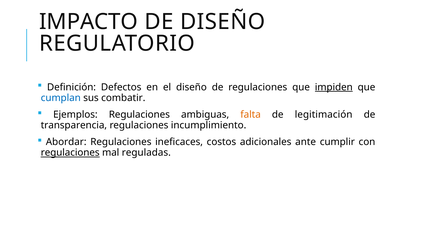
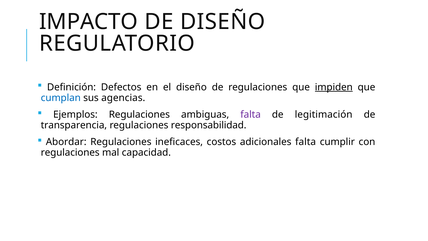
combatir: combatir -> agencias
falta at (251, 115) colour: orange -> purple
incumplimiento: incumplimiento -> responsabilidad
adicionales ante: ante -> falta
regulaciones at (70, 153) underline: present -> none
reguladas: reguladas -> capacidad
